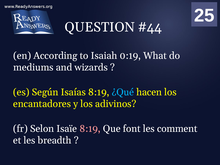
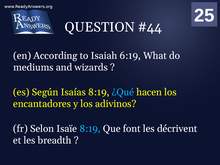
0:19: 0:19 -> 6:19
8:19 at (90, 129) colour: pink -> light blue
comment: comment -> décrivent
